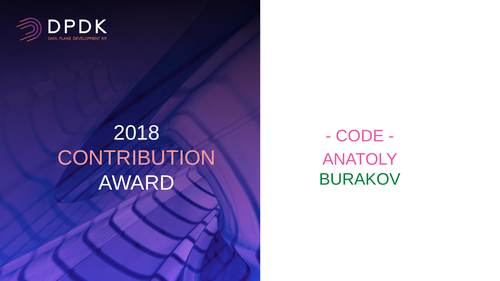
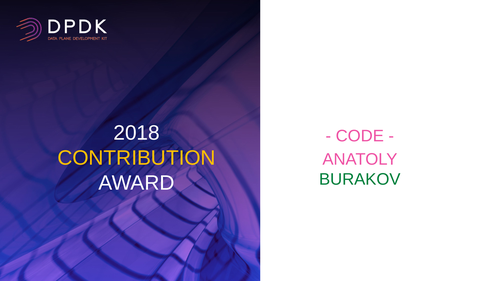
CONTRIBUTION colour: pink -> yellow
